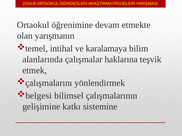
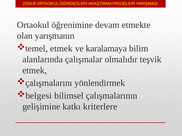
temel intihal: intihal -> etmek
haklarına: haklarına -> olmalıdır
sistemine: sistemine -> kriterlere
